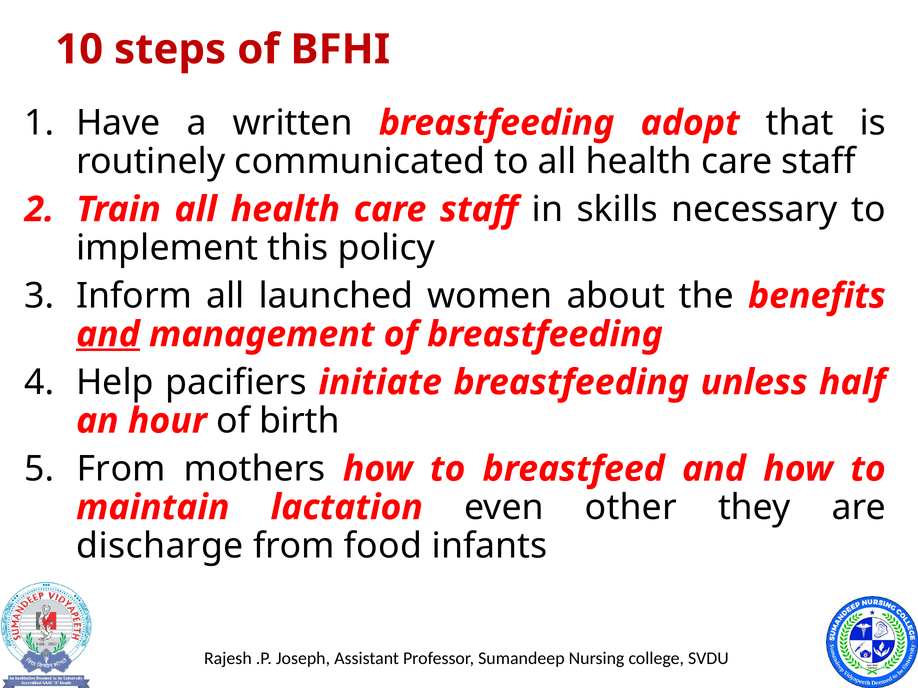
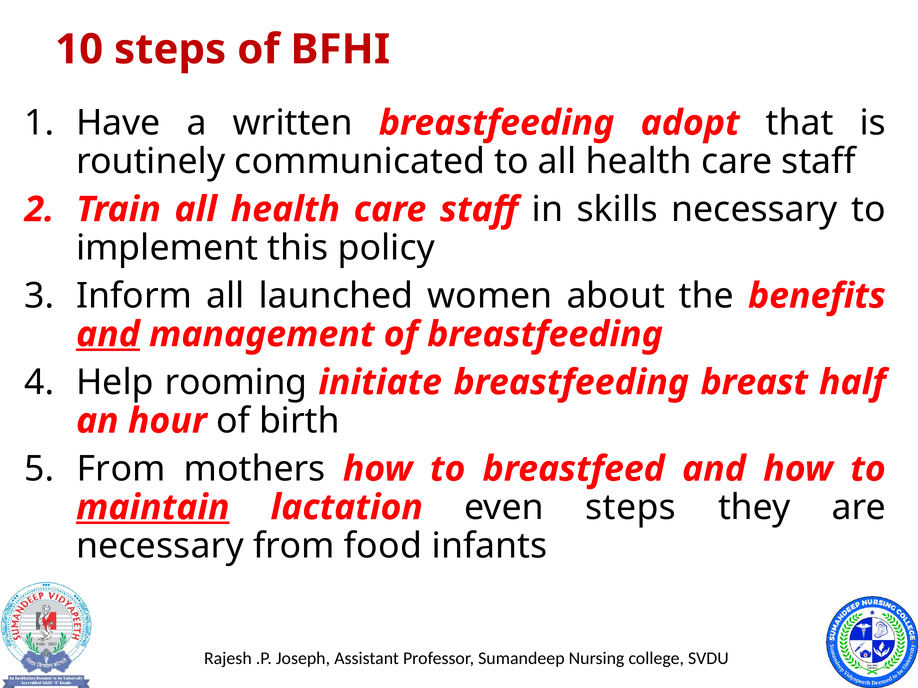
pacifiers: pacifiers -> rooming
unless: unless -> breast
maintain underline: none -> present
even other: other -> steps
discharge at (160, 546): discharge -> necessary
